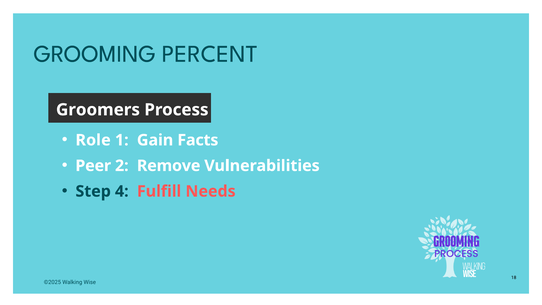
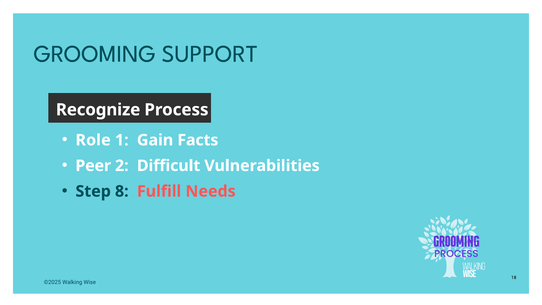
PERCENT: PERCENT -> SUPPORT
Groomers: Groomers -> Recognize
Remove: Remove -> Difficult
4: 4 -> 8
